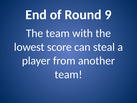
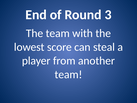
9: 9 -> 3
